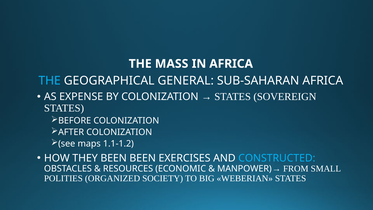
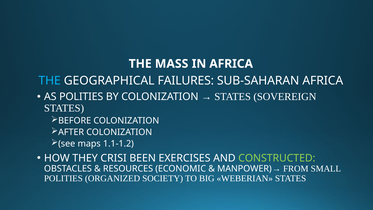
GENERAL: GENERAL -> FAILURES
AS EXPENSE: EXPENSE -> POLITIES
THEY BEEN: BEEN -> CRISI
CONSTRUCTED colour: light blue -> light green
